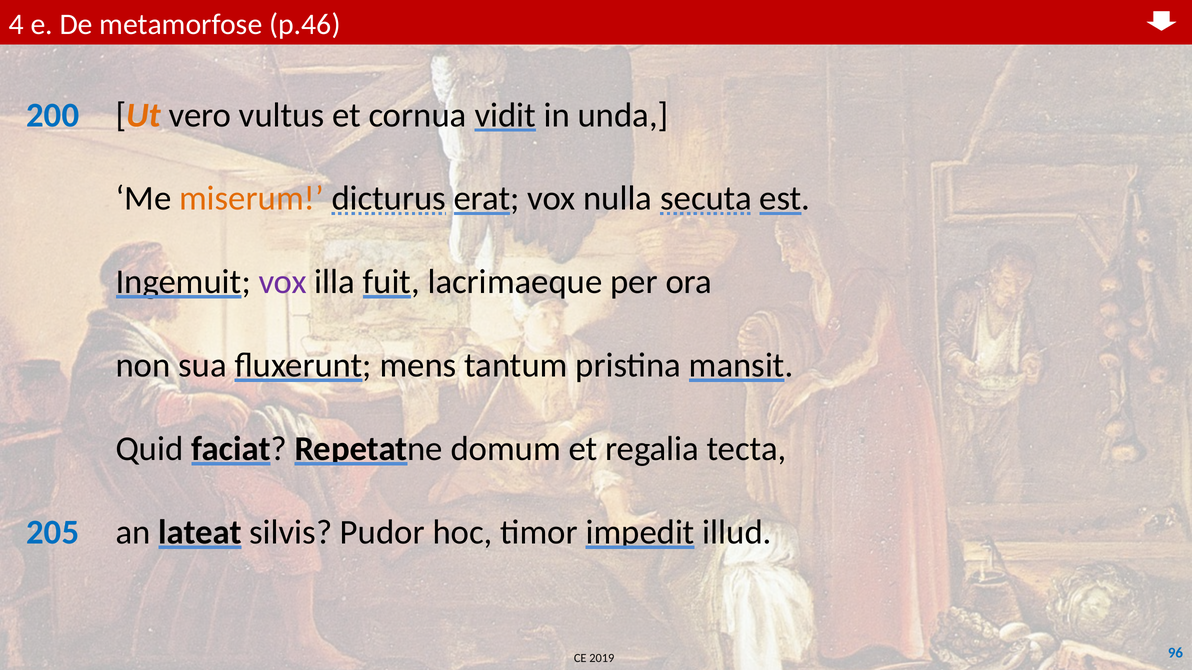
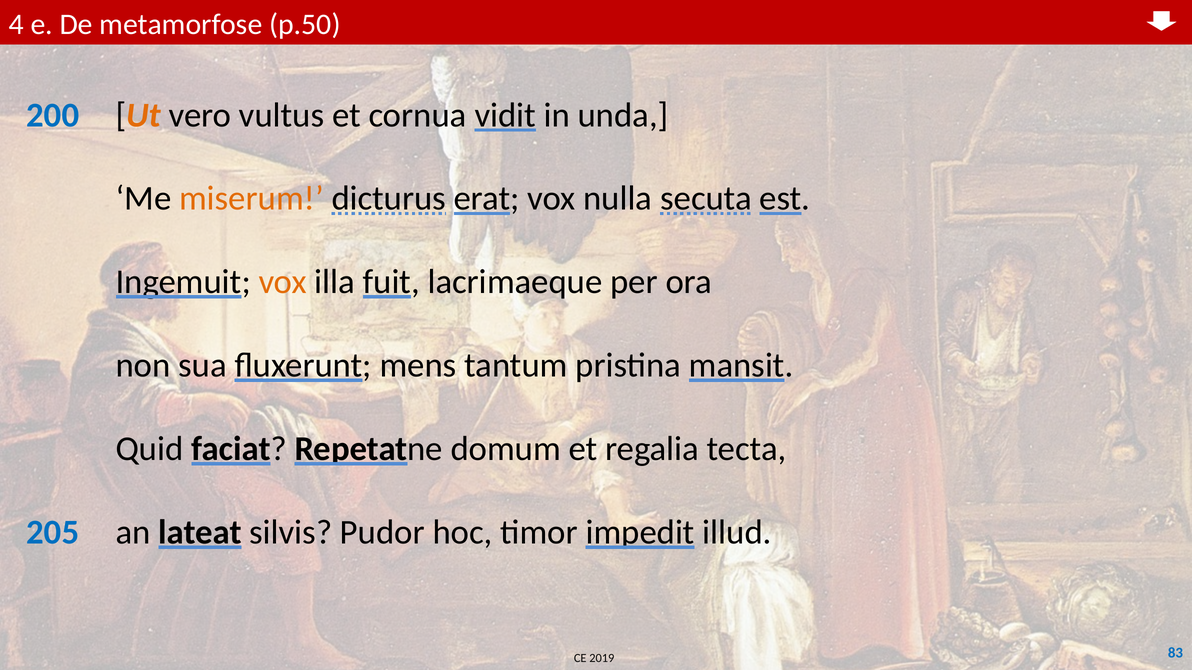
p.46: p.46 -> p.50
vox at (283, 282) colour: purple -> orange
96: 96 -> 83
